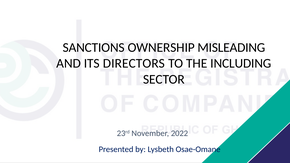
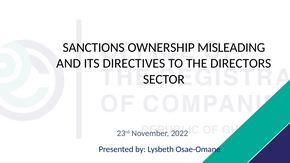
DIRECTORS: DIRECTORS -> DIRECTIVES
INCLUDING: INCLUDING -> DIRECTORS
